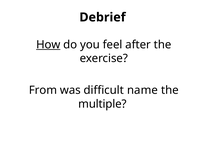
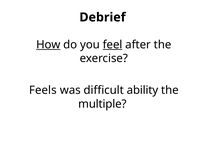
feel underline: none -> present
From: From -> Feels
name: name -> ability
